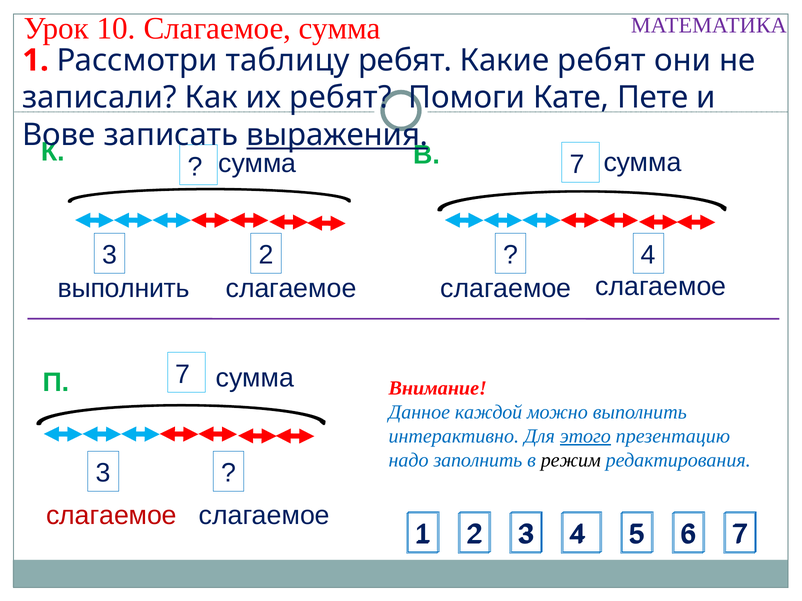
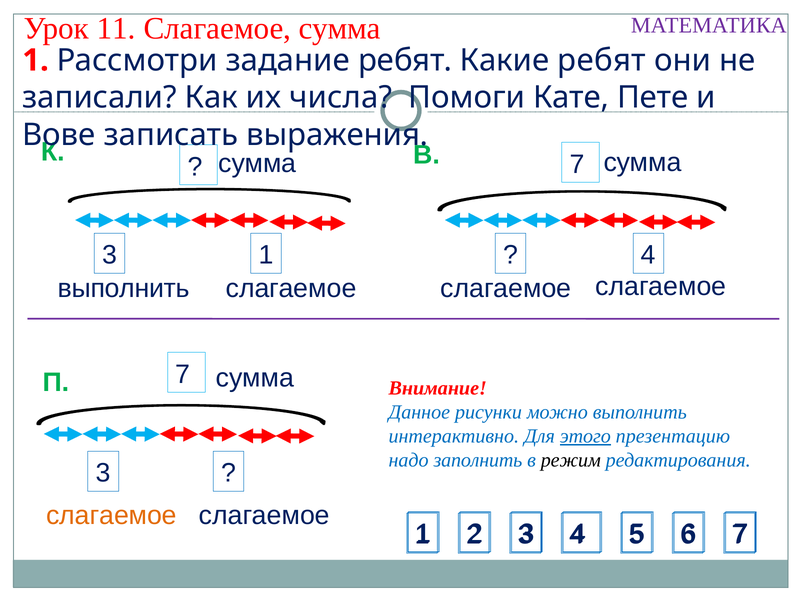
10: 10 -> 11
таблицу: таблицу -> задание
их ребят: ребят -> числа
выражения underline: present -> none
3 2: 2 -> 1
каждой: каждой -> рисунки
слагаемое at (111, 516) colour: red -> orange
